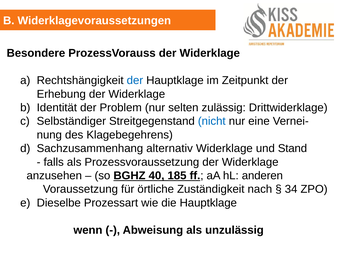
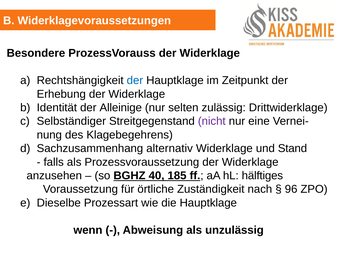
Problem: Problem -> Alleinige
nicht colour: blue -> purple
anderen: anderen -> hälftiges
34: 34 -> 96
